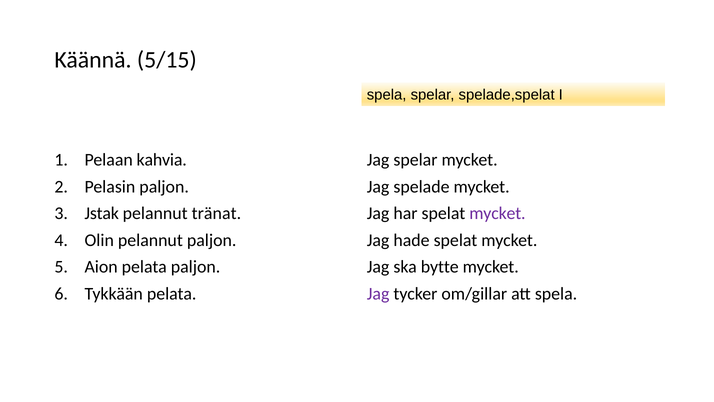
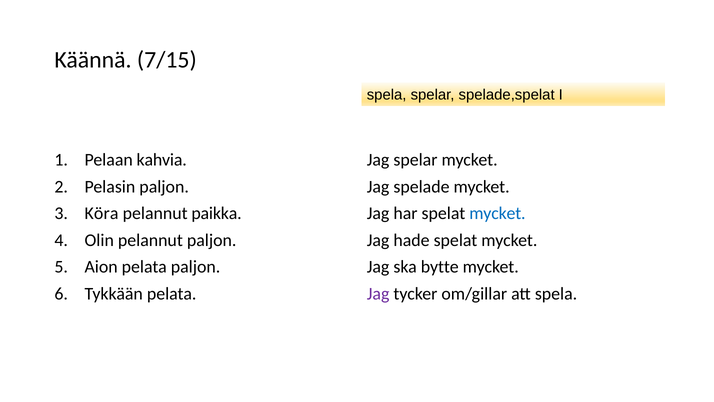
5/15: 5/15 -> 7/15
Jstak: Jstak -> Köra
tränat: tränat -> paikka
mycket at (497, 213) colour: purple -> blue
